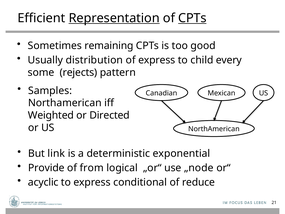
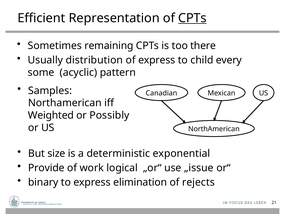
Representation underline: present -> none
good: good -> there
rejects: rejects -> acyclic
Directed: Directed -> Possibly
link: link -> size
from: from -> work
„node: „node -> „issue
acyclic: acyclic -> binary
conditional: conditional -> elimination
reduce: reduce -> rejects
